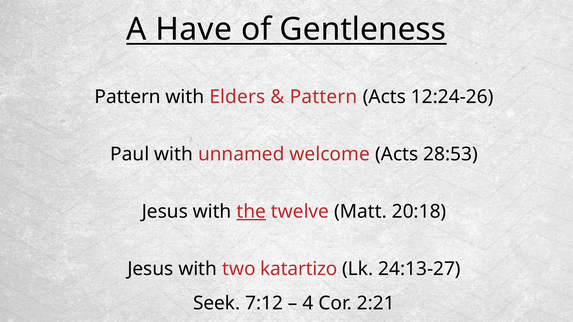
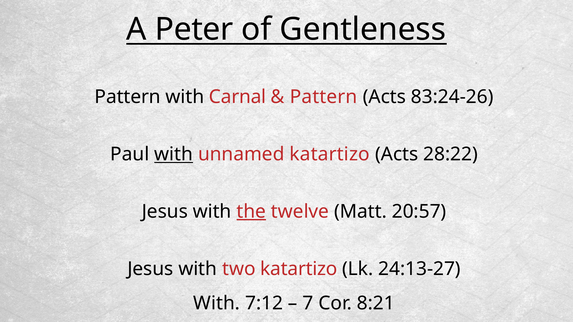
Have: Have -> Peter
Elders: Elders -> Carnal
12:24-26: 12:24-26 -> 83:24-26
with at (174, 154) underline: none -> present
unnamed welcome: welcome -> katartizo
28:53: 28:53 -> 28:22
20:18: 20:18 -> 20:57
Seek at (217, 303): Seek -> With
4: 4 -> 7
2:21: 2:21 -> 8:21
